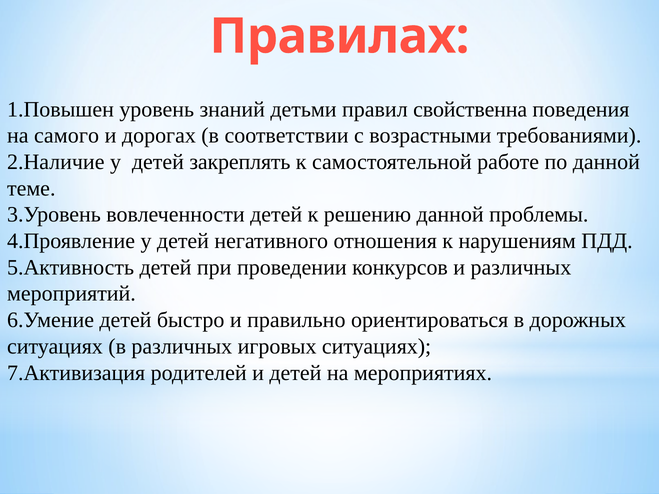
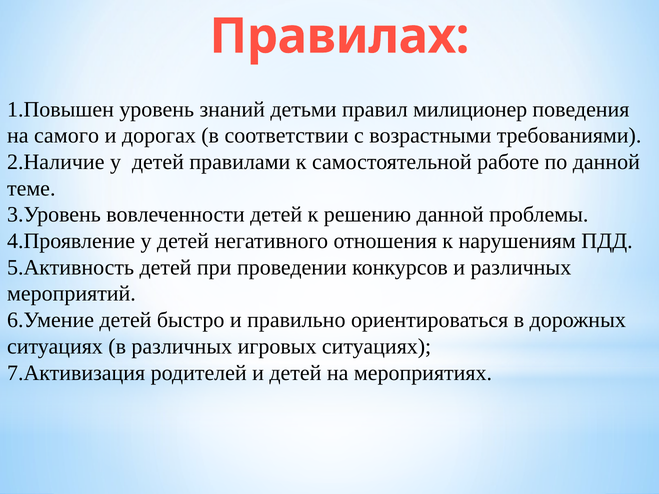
свойственна: свойственна -> милиционер
закреплять: закреплять -> правилами
